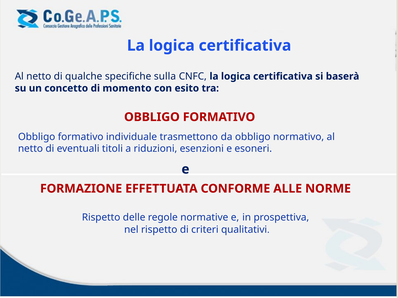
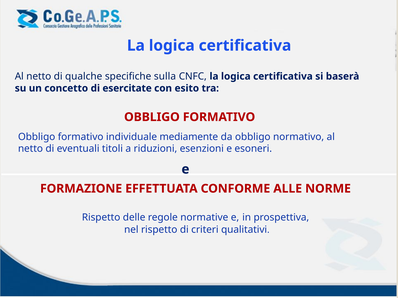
momento: momento -> esercitate
trasmettono: trasmettono -> mediamente
